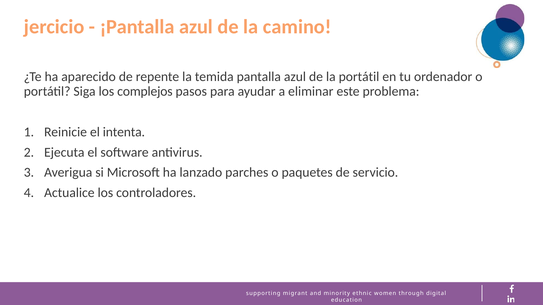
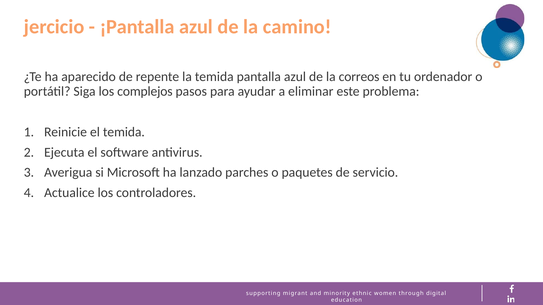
la portátil: portátil -> correos
el intenta: intenta -> temida
